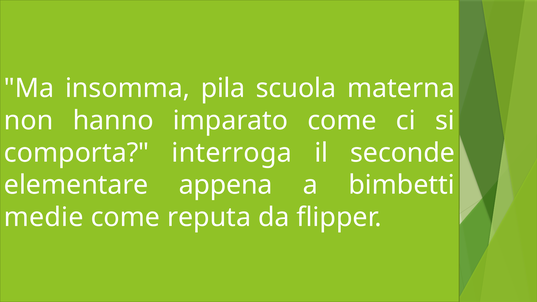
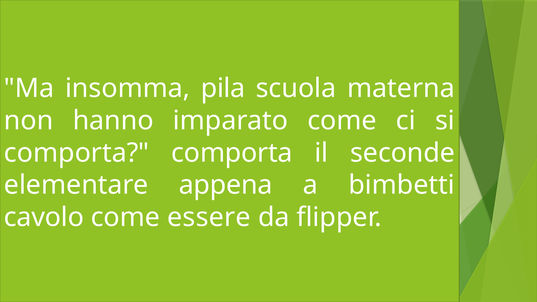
comporta interroga: interroga -> comporta
medie: medie -> cavolo
reputa: reputa -> essere
